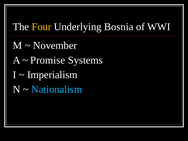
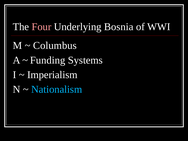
Four colour: yellow -> pink
November: November -> Columbus
Promise: Promise -> Funding
